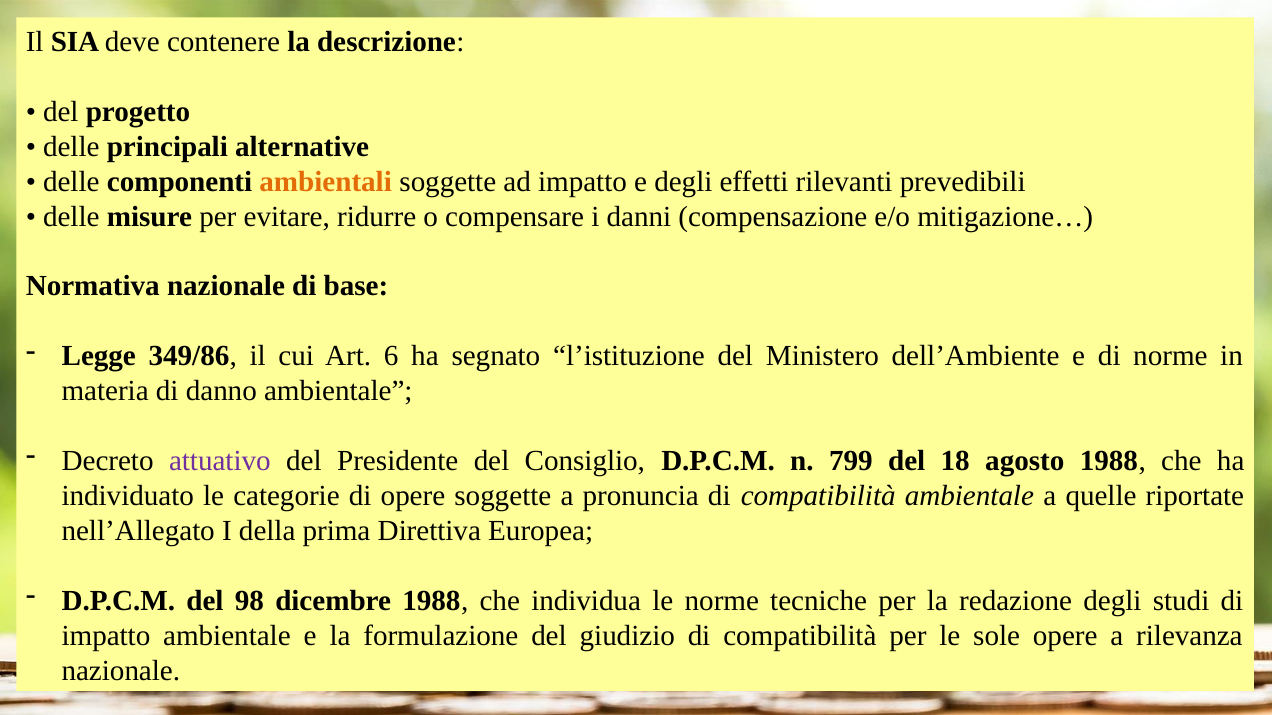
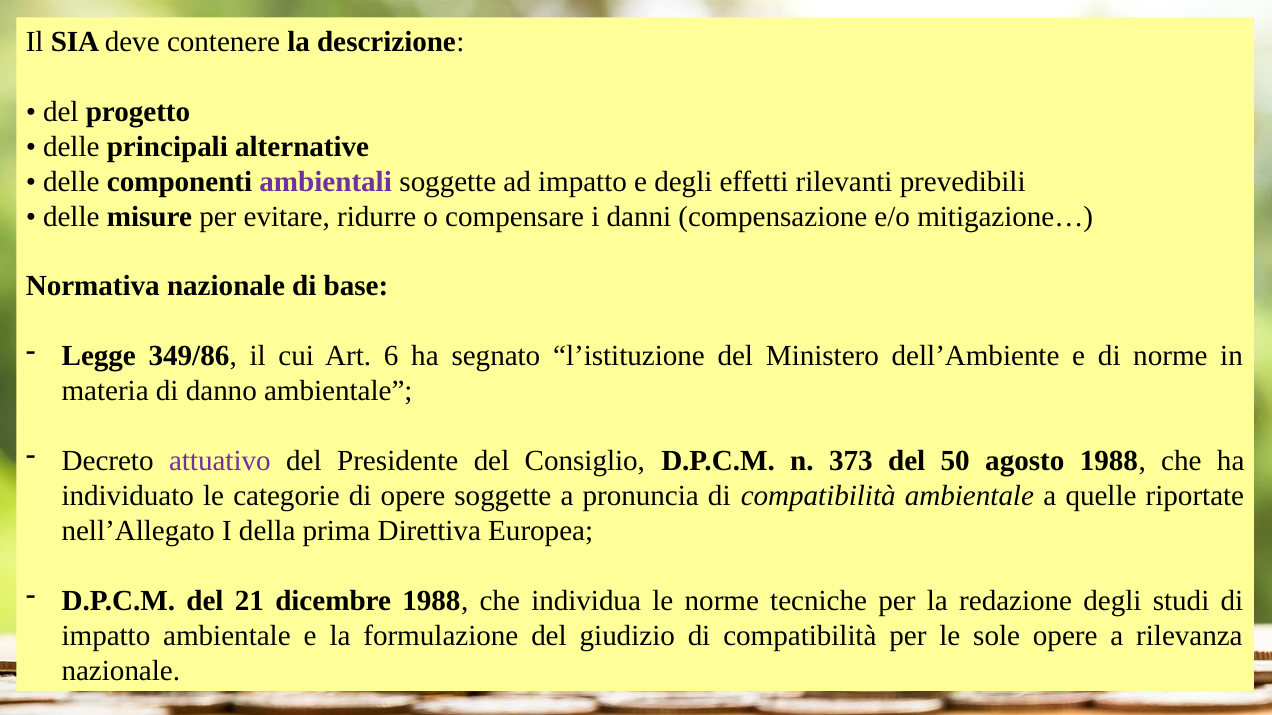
ambientali colour: orange -> purple
799: 799 -> 373
18: 18 -> 50
98: 98 -> 21
